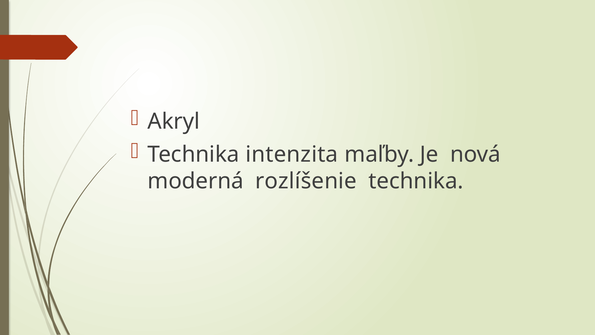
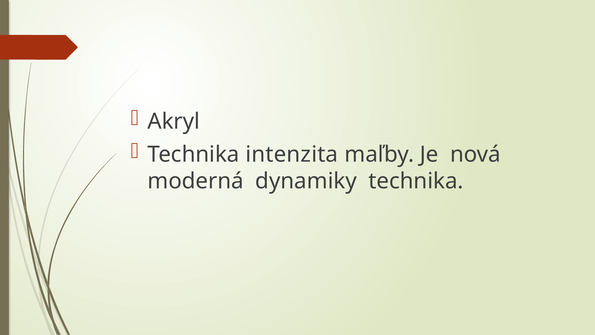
rozlíšenie: rozlíšenie -> dynamiky
